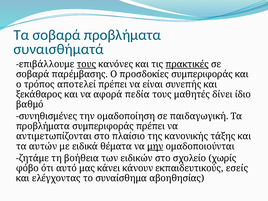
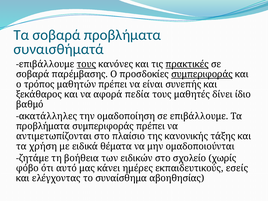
συμπεριφοράς at (202, 74) underline: none -> present
αποτελεί: αποτελεί -> μαθητών
συνηθισμένες: συνηθισμένες -> ακατάλληλες
σε παιδαγωγική: παιδαγωγική -> επιβάλλουμε
αυτών: αυτών -> χρήση
μην underline: present -> none
κάνουν: κάνουν -> ημέρες
